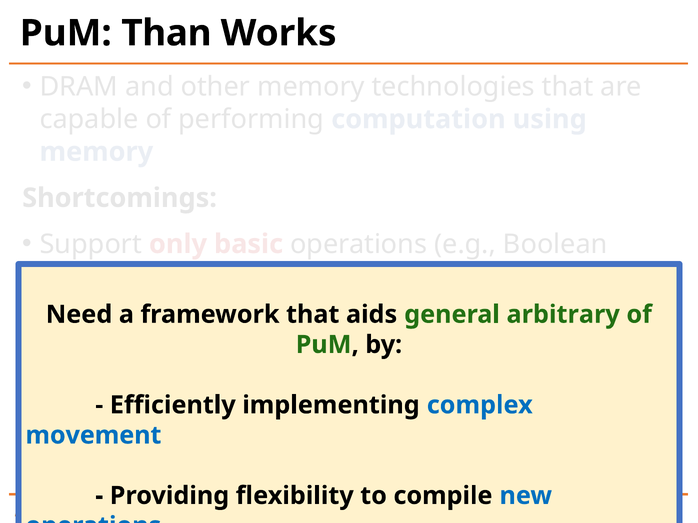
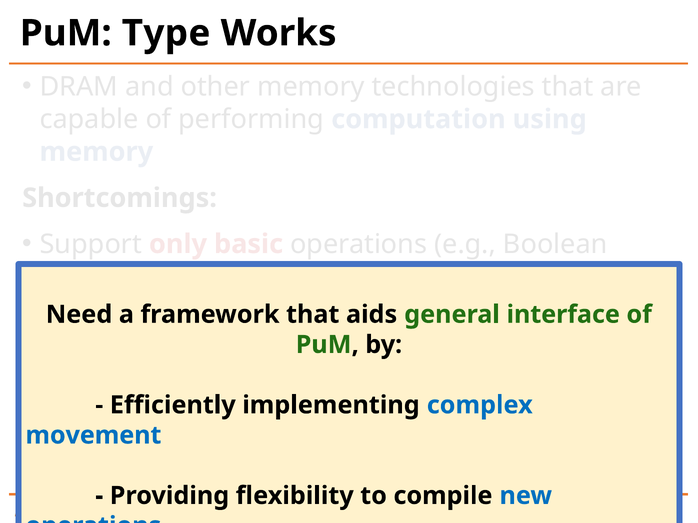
Than: Than -> Type
arbitrary: arbitrary -> interface
